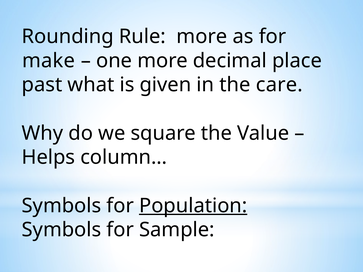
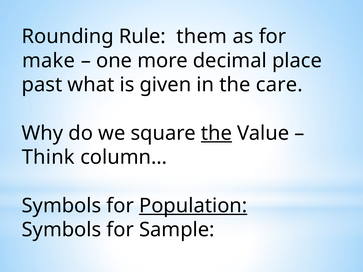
Rule more: more -> them
the at (216, 133) underline: none -> present
Helps: Helps -> Think
